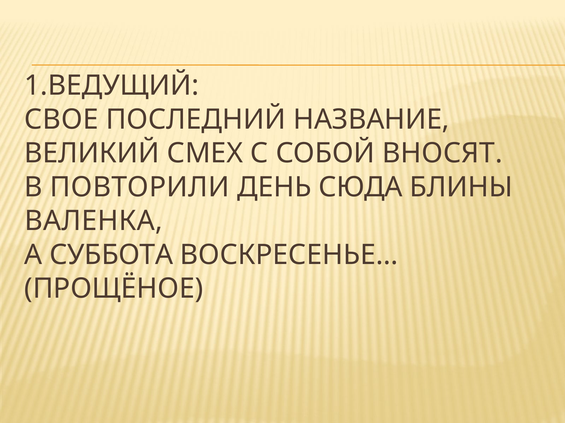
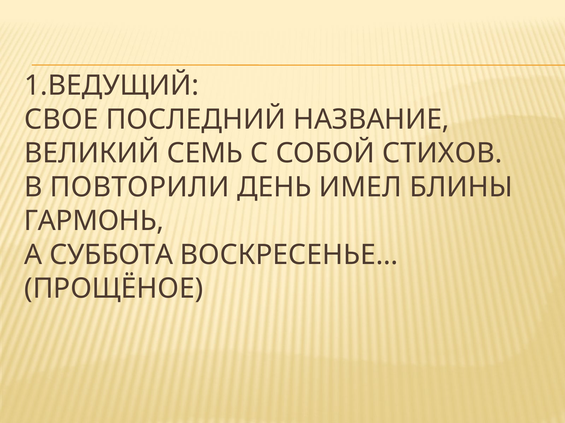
СМЕХ: СМЕХ -> СЕМЬ
ВНОСЯТ: ВНОСЯТ -> СТИХОВ
СЮДА: СЮДА -> ИМЕЛ
ВАЛЕНКА: ВАЛЕНКА -> ГАРМОНЬ
